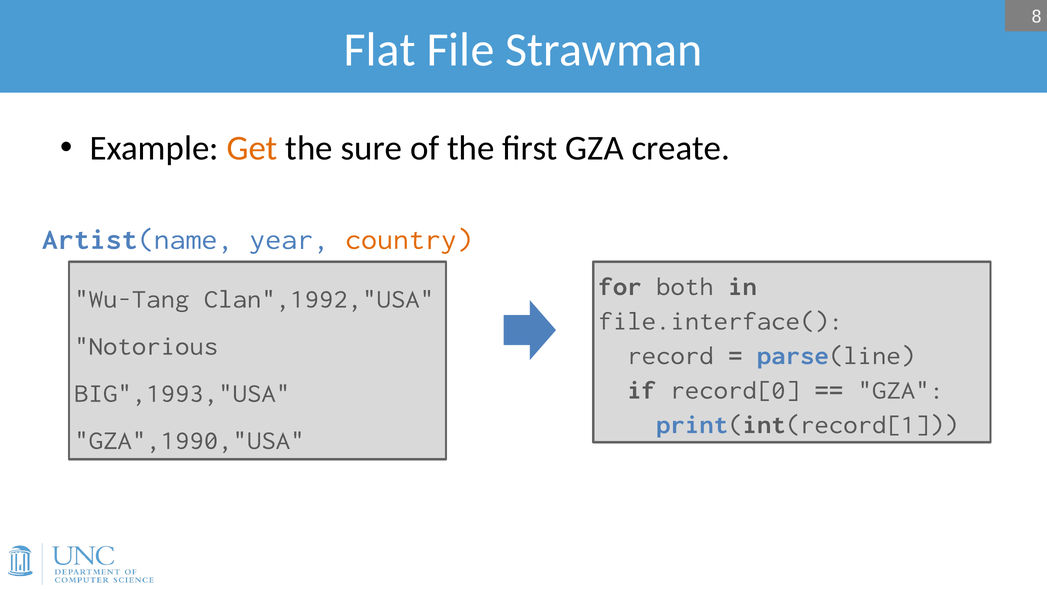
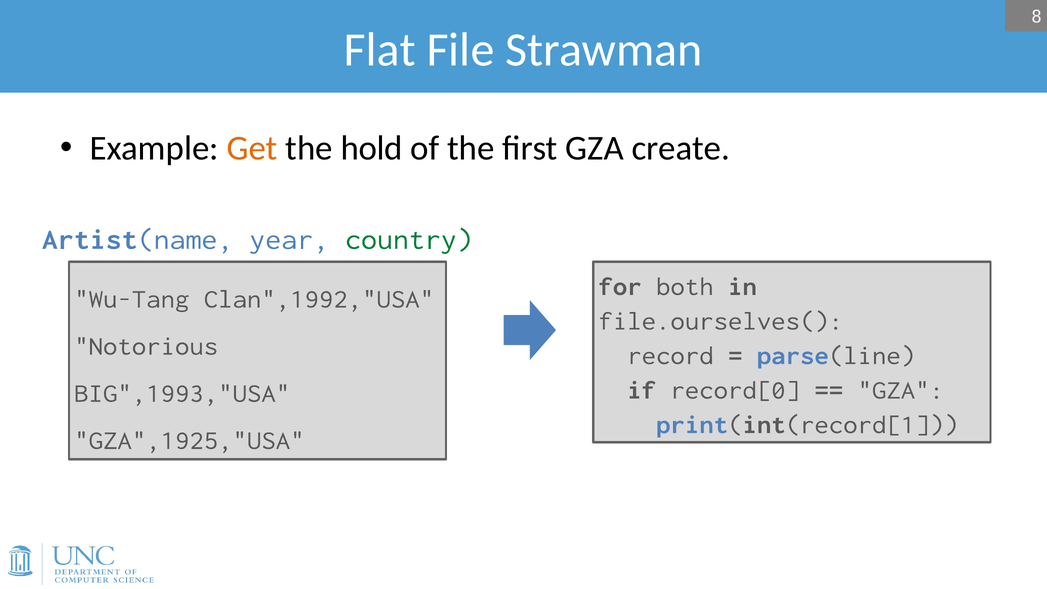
sure: sure -> hold
country colour: orange -> green
file.interface(: file.interface( -> file.ourselves(
GZA",1990,"USA: GZA",1990,"USA -> GZA",1925,"USA
